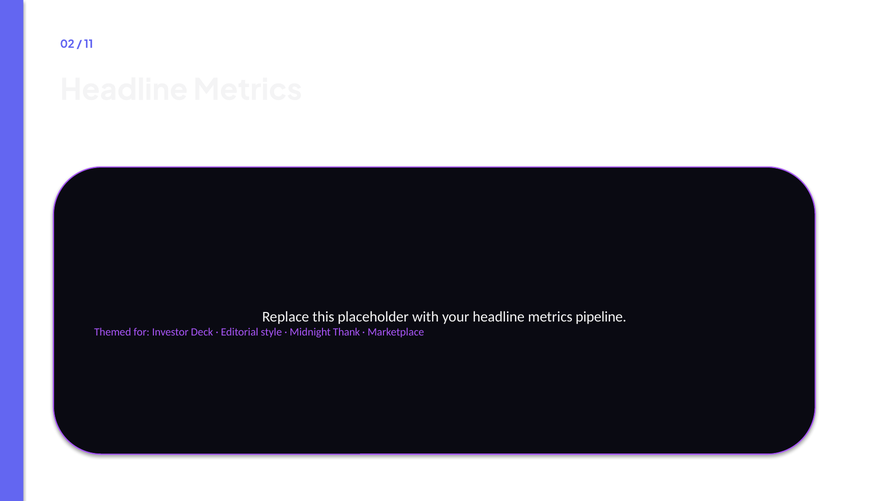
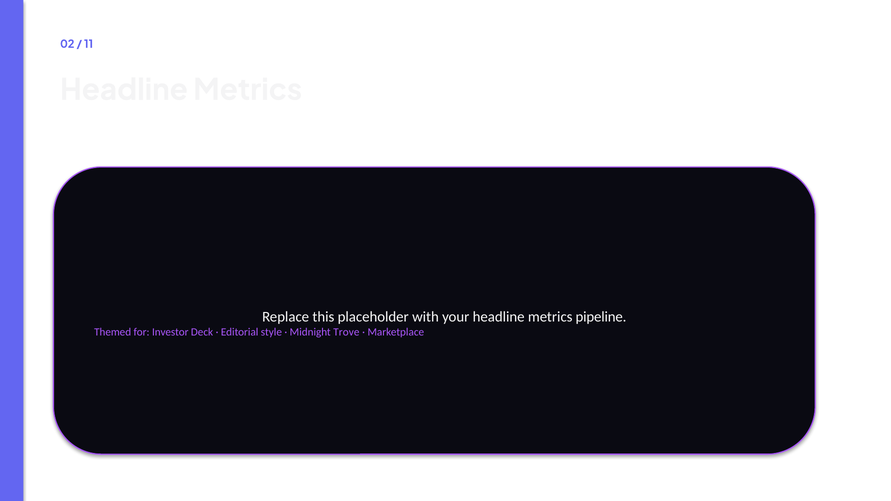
Thank: Thank -> Trove
